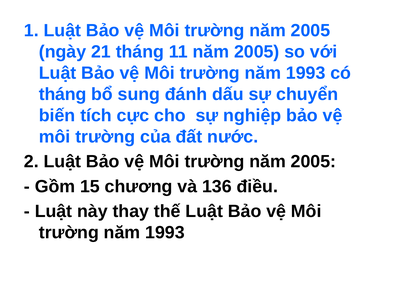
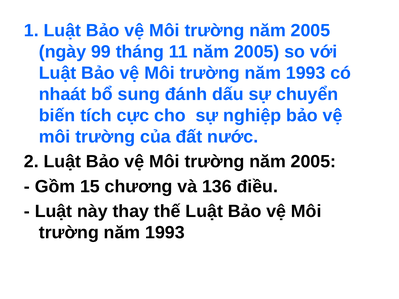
21: 21 -> 99
tháng at (63, 94): tháng -> nhaát
